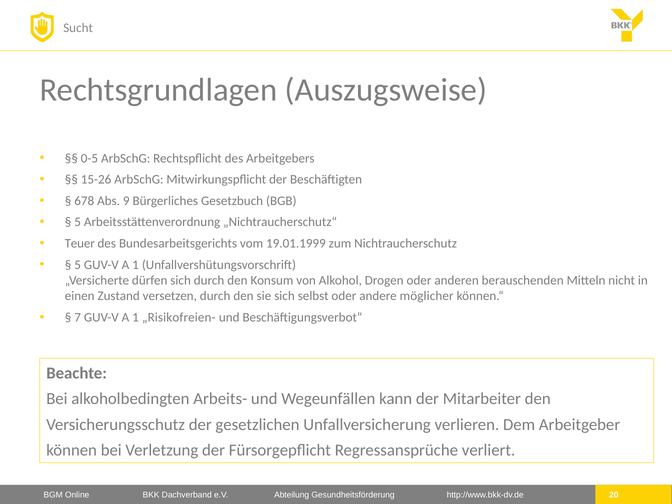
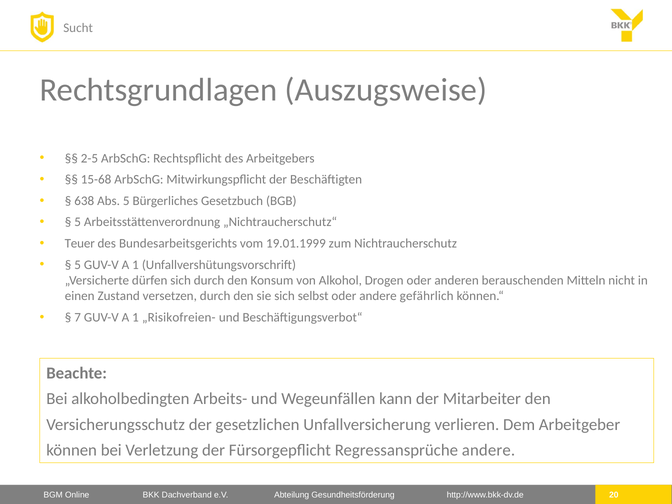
0-5: 0-5 -> 2-5
15-26: 15-26 -> 15-68
678: 678 -> 638
Abs 9: 9 -> 5
möglicher: möglicher -> gefährlich
Regressansprüche verliert: verliert -> andere
